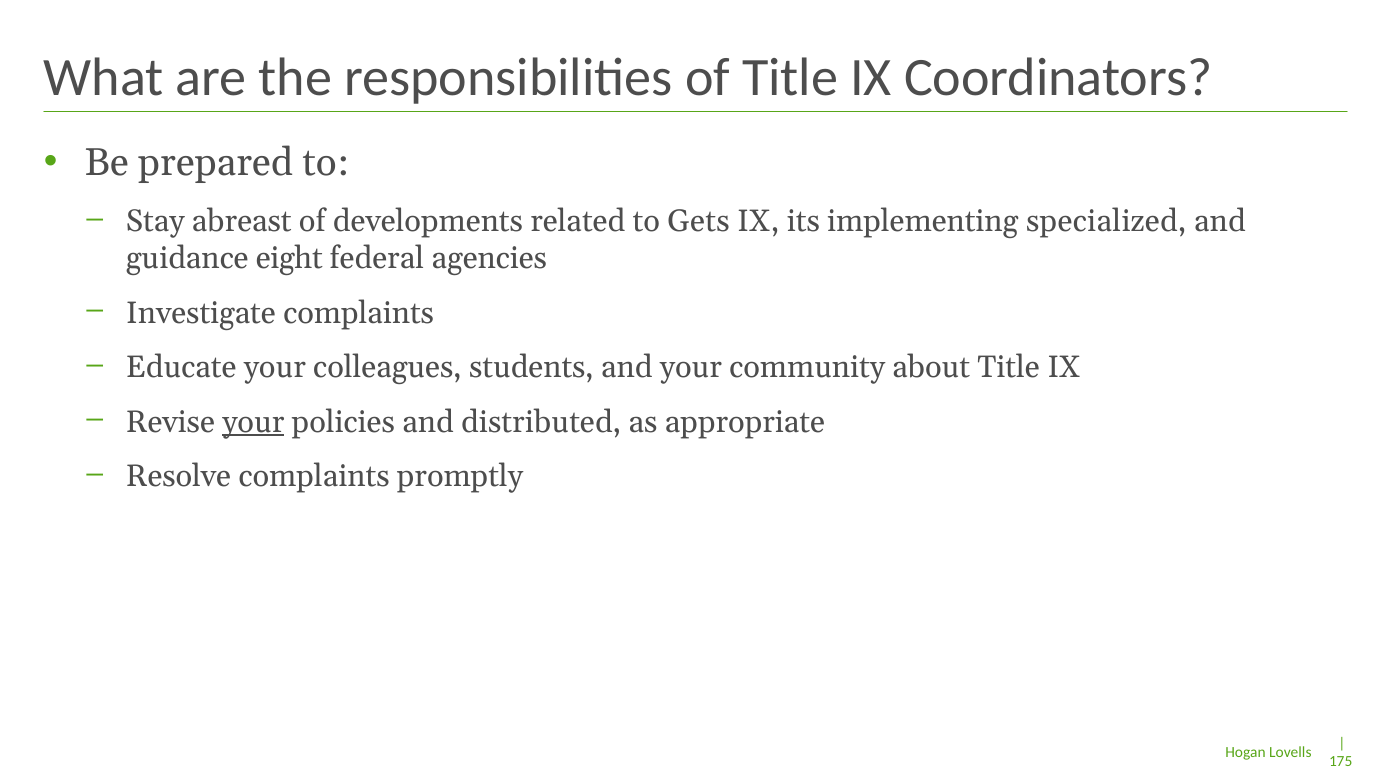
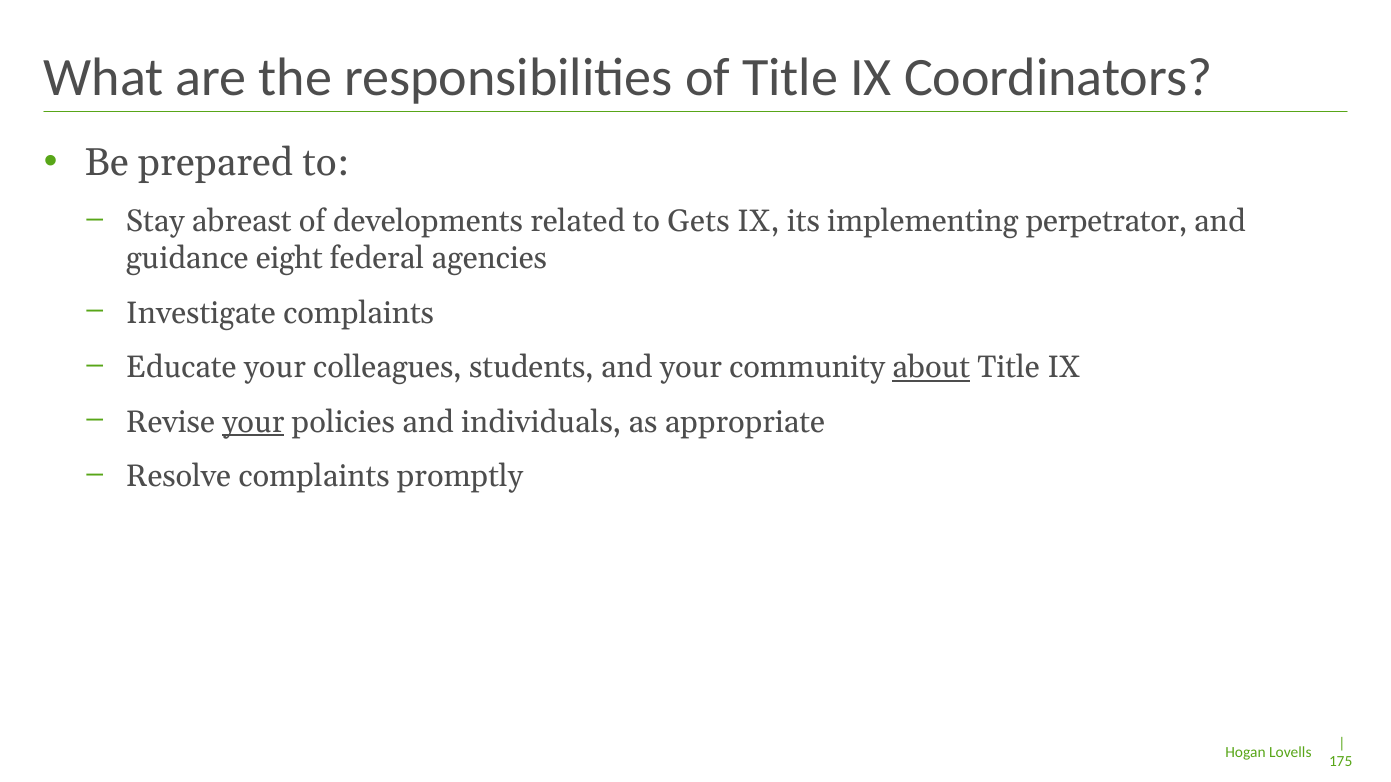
specialized: specialized -> perpetrator
about underline: none -> present
distributed: distributed -> individuals
